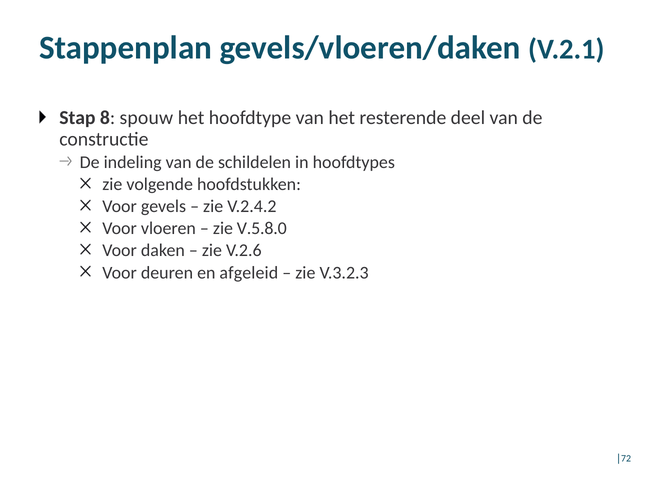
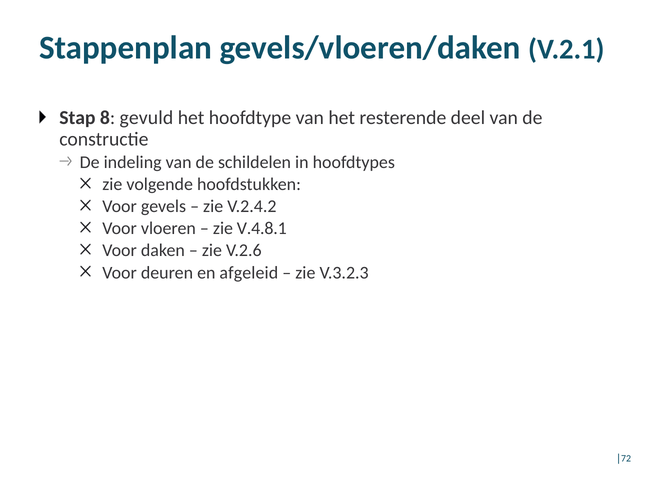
spouw: spouw -> gevuld
V.5.8.0: V.5.8.0 -> V.4.8.1
